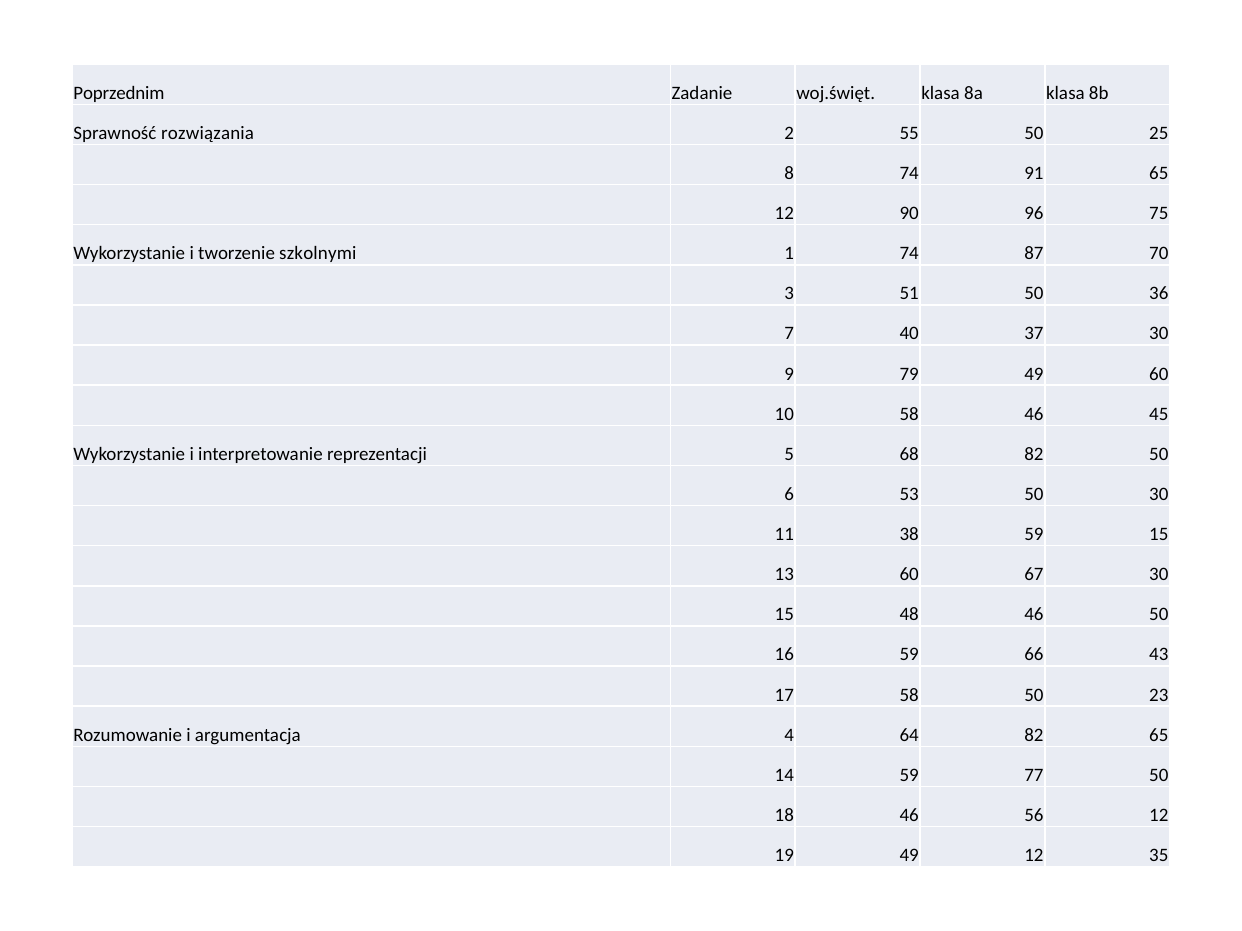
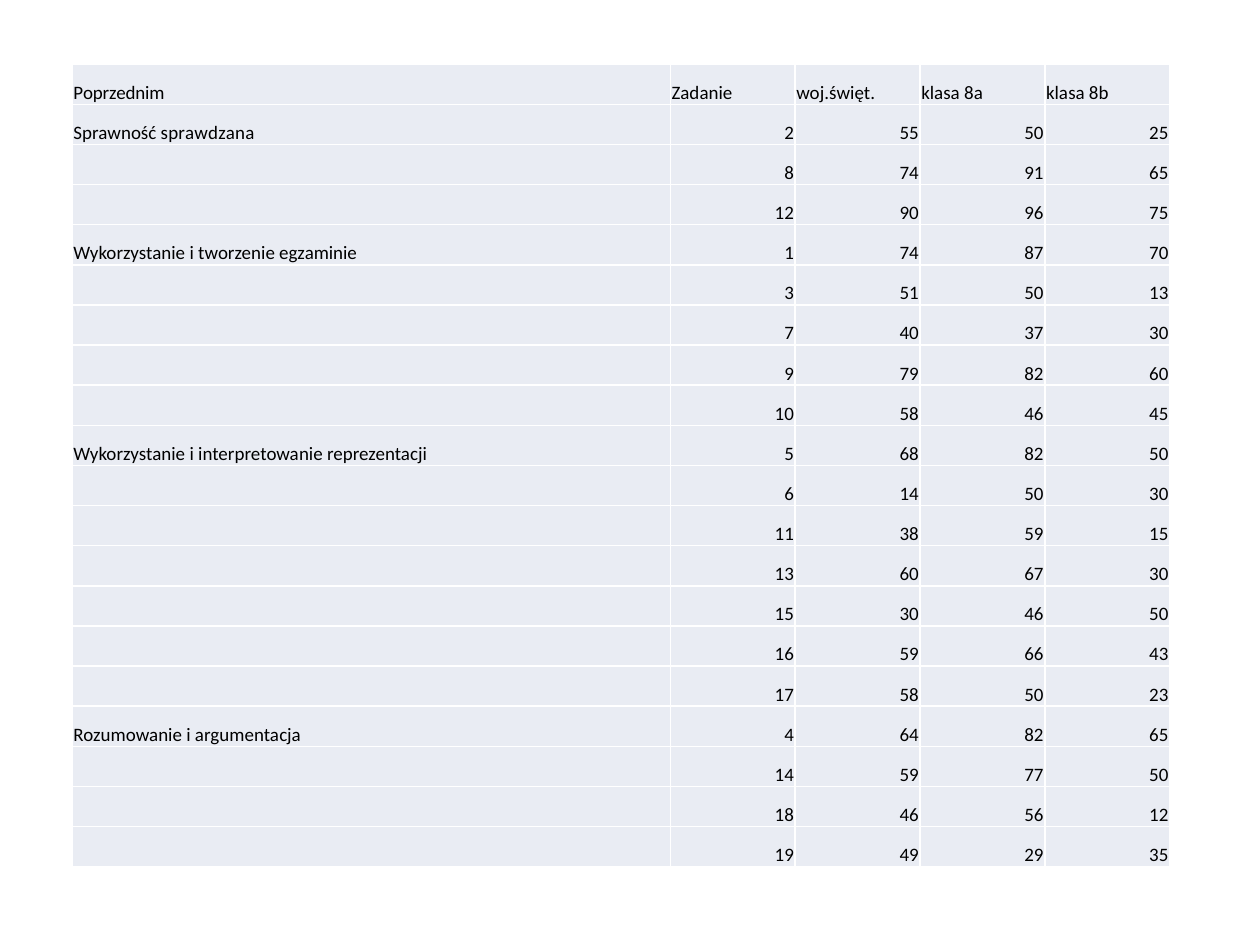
rozwiązania: rozwiązania -> sprawdzana
szkolnymi: szkolnymi -> egzaminie
50 36: 36 -> 13
79 49: 49 -> 82
6 53: 53 -> 14
15 48: 48 -> 30
49 12: 12 -> 29
